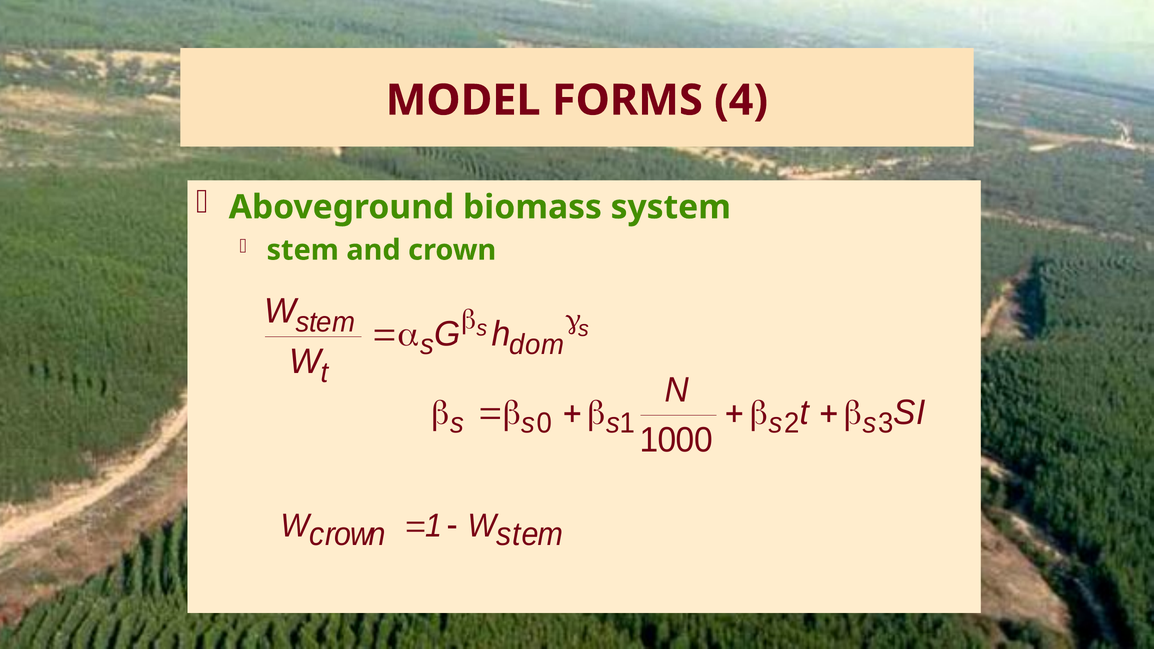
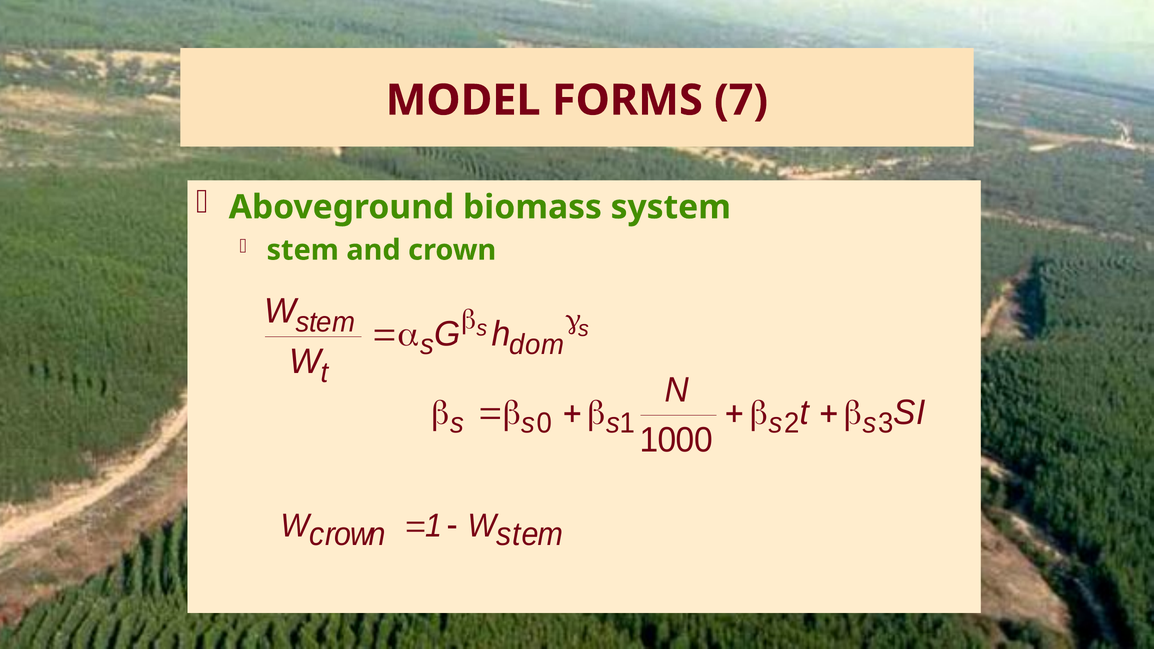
4: 4 -> 7
